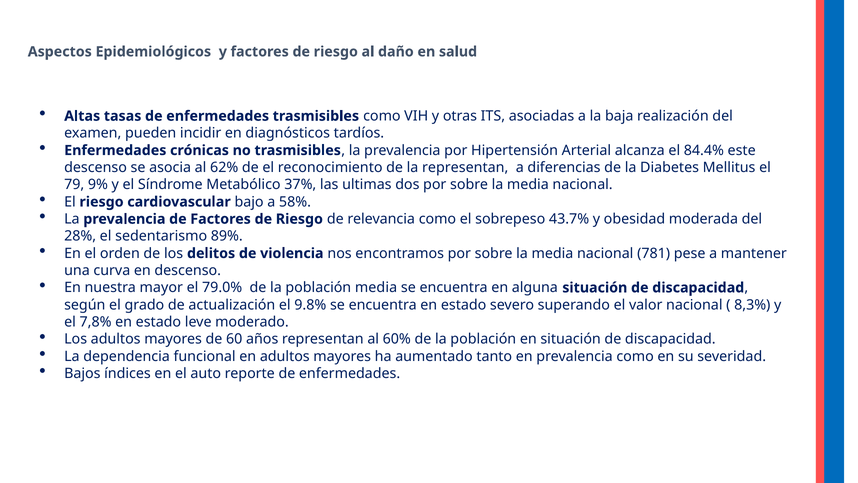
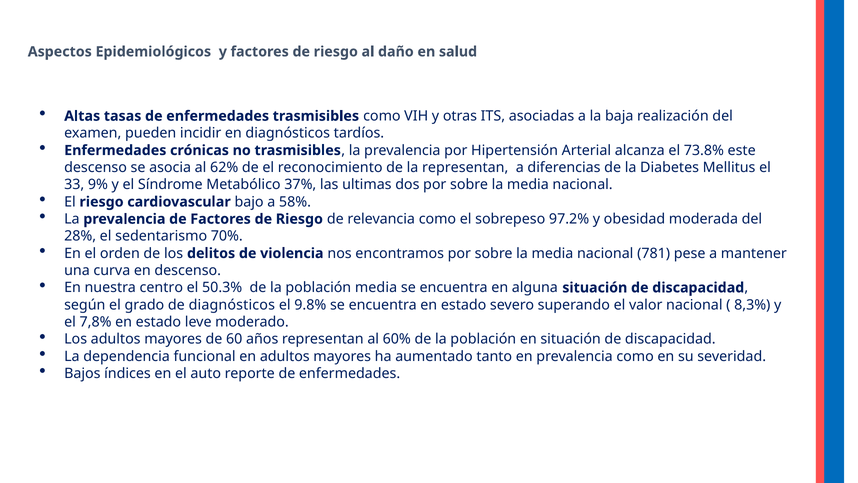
84.4%: 84.4% -> 73.8%
79: 79 -> 33
43.7%: 43.7% -> 97.2%
89%: 89% -> 70%
mayor: mayor -> centro
79.0%: 79.0% -> 50.3%
de actualización: actualización -> diagnósticos
